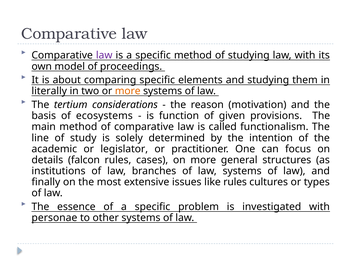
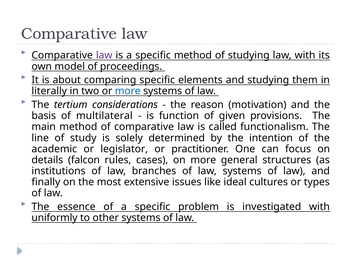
more at (128, 91) colour: orange -> blue
ecosystems: ecosystems -> multilateral
like rules: rules -> ideal
personae: personae -> uniformly
